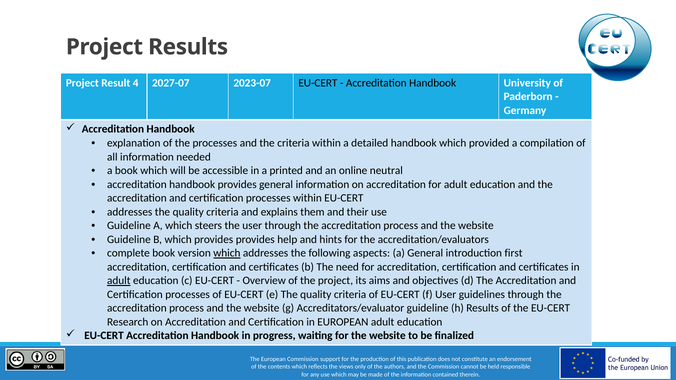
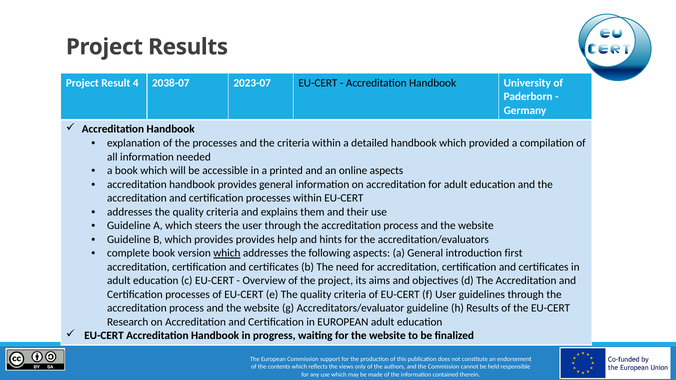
2027-07: 2027-07 -> 2038-07
online neutral: neutral -> aspects
adult at (119, 281) underline: present -> none
